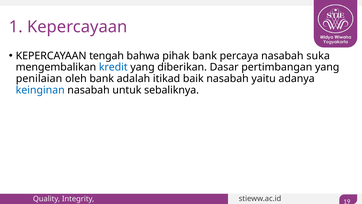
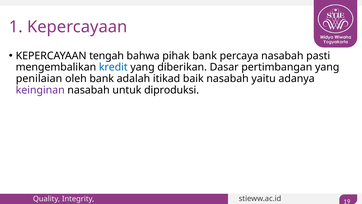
suka: suka -> pasti
keinginan colour: blue -> purple
sebaliknya: sebaliknya -> diproduksi
